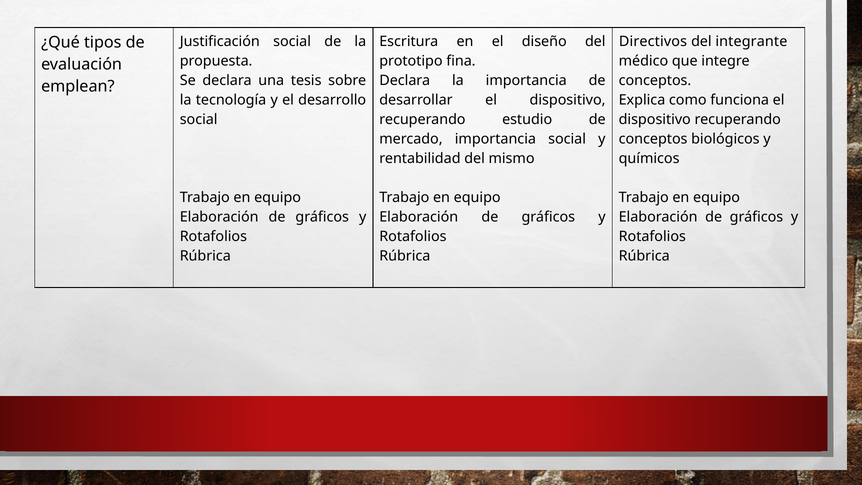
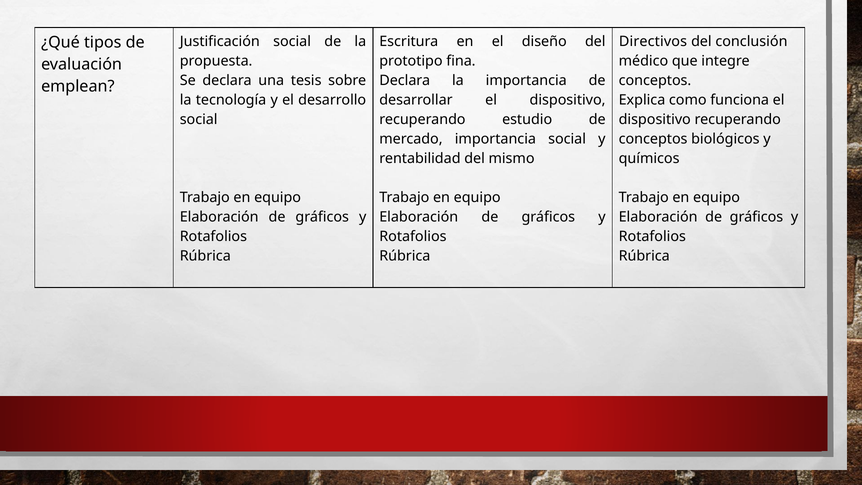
integrante: integrante -> conclusión
